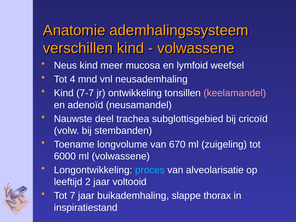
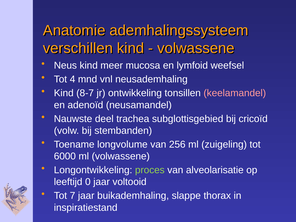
7-7: 7-7 -> 8-7
670: 670 -> 256
proces colour: light blue -> light green
2: 2 -> 0
